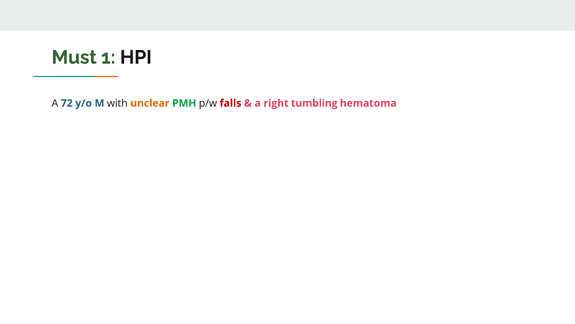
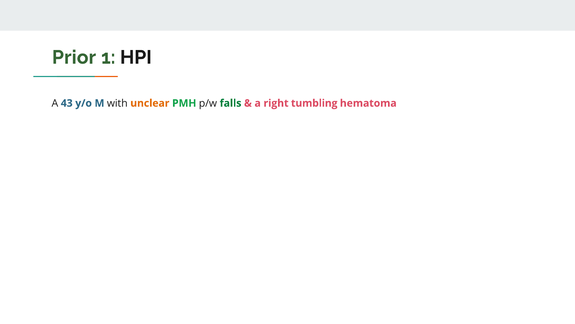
Must: Must -> Prior
72: 72 -> 43
falls colour: red -> green
